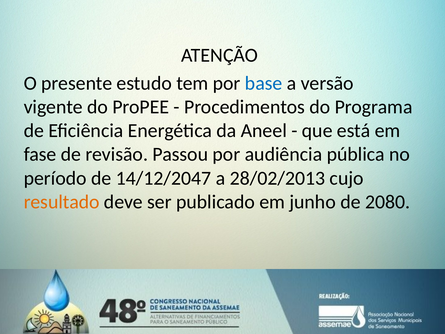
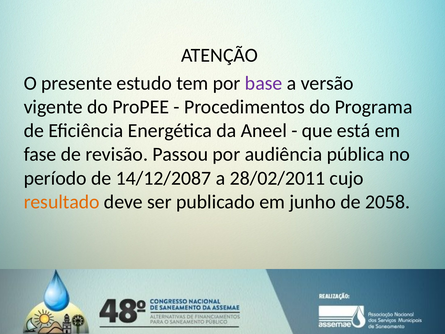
base colour: blue -> purple
14/12/2047: 14/12/2047 -> 14/12/2087
28/02/2013: 28/02/2013 -> 28/02/2011
2080: 2080 -> 2058
